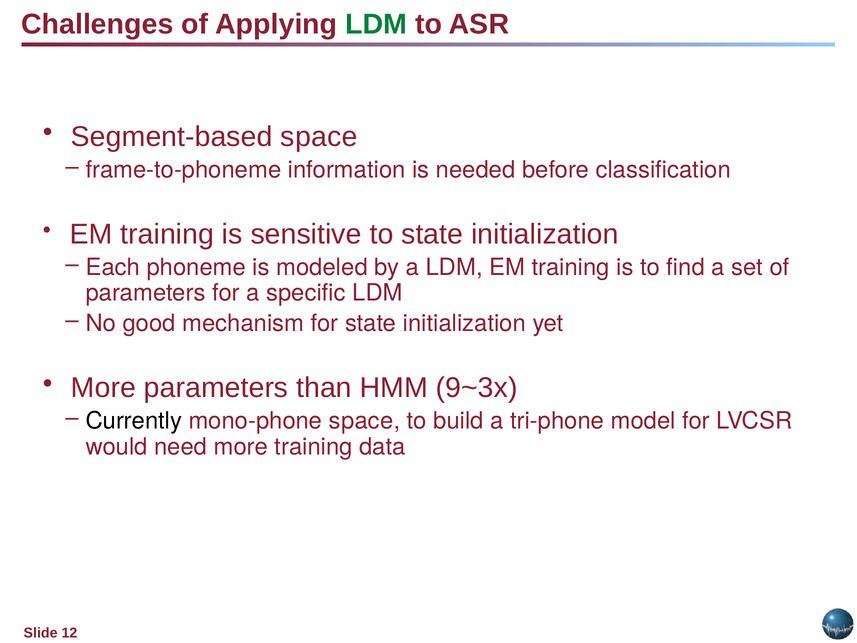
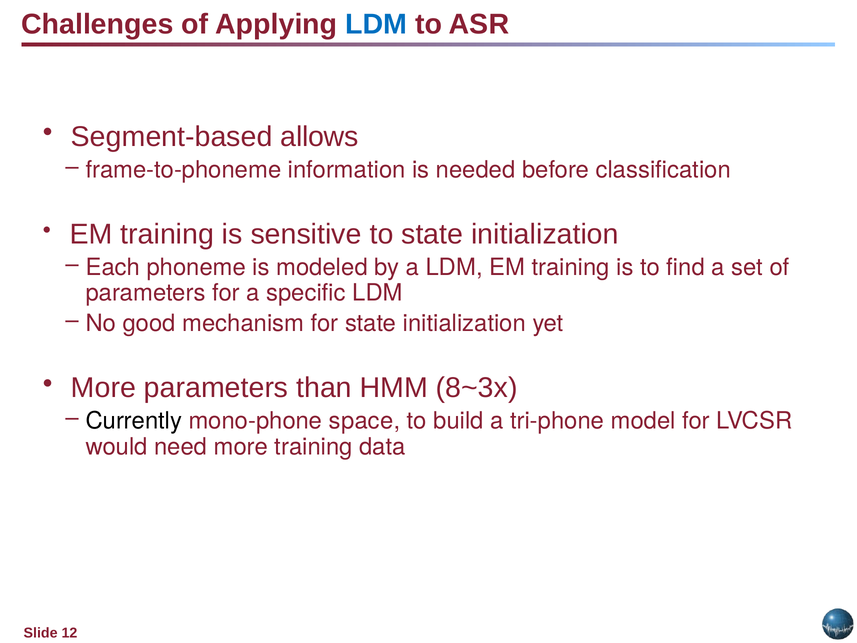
LDM at (376, 24) colour: green -> blue
Segment-based space: space -> allows
9~3x: 9~3x -> 8~3x
